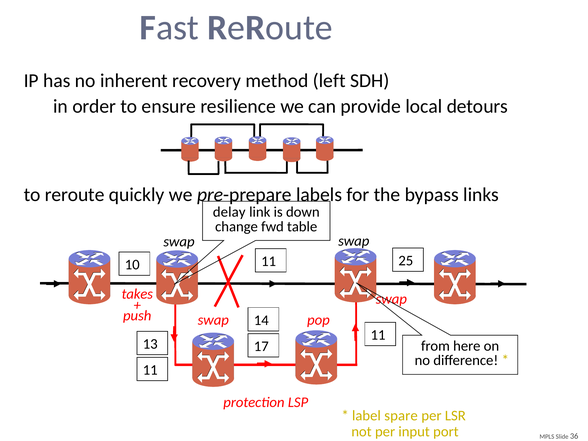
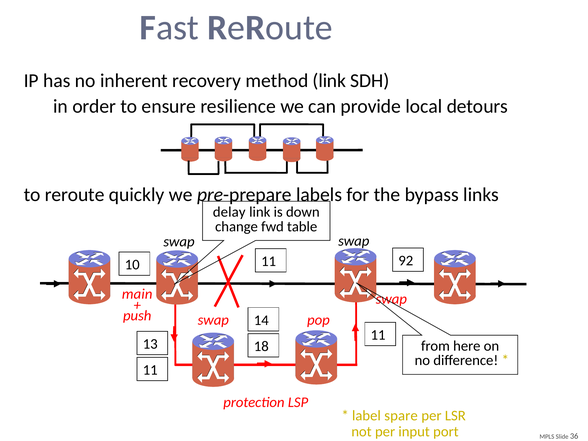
method left: left -> link
25: 25 -> 92
takes: takes -> main
17: 17 -> 18
